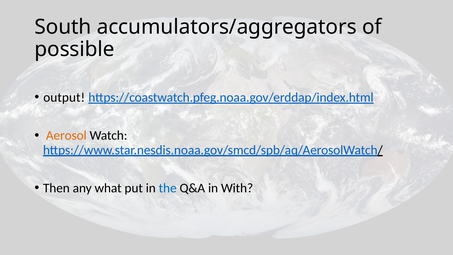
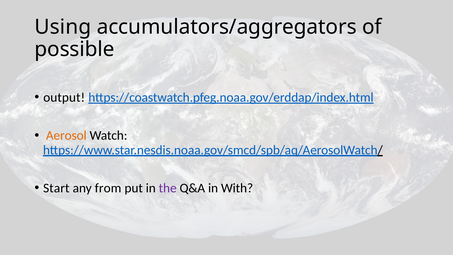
South: South -> Using
Then: Then -> Start
what: what -> from
the colour: blue -> purple
